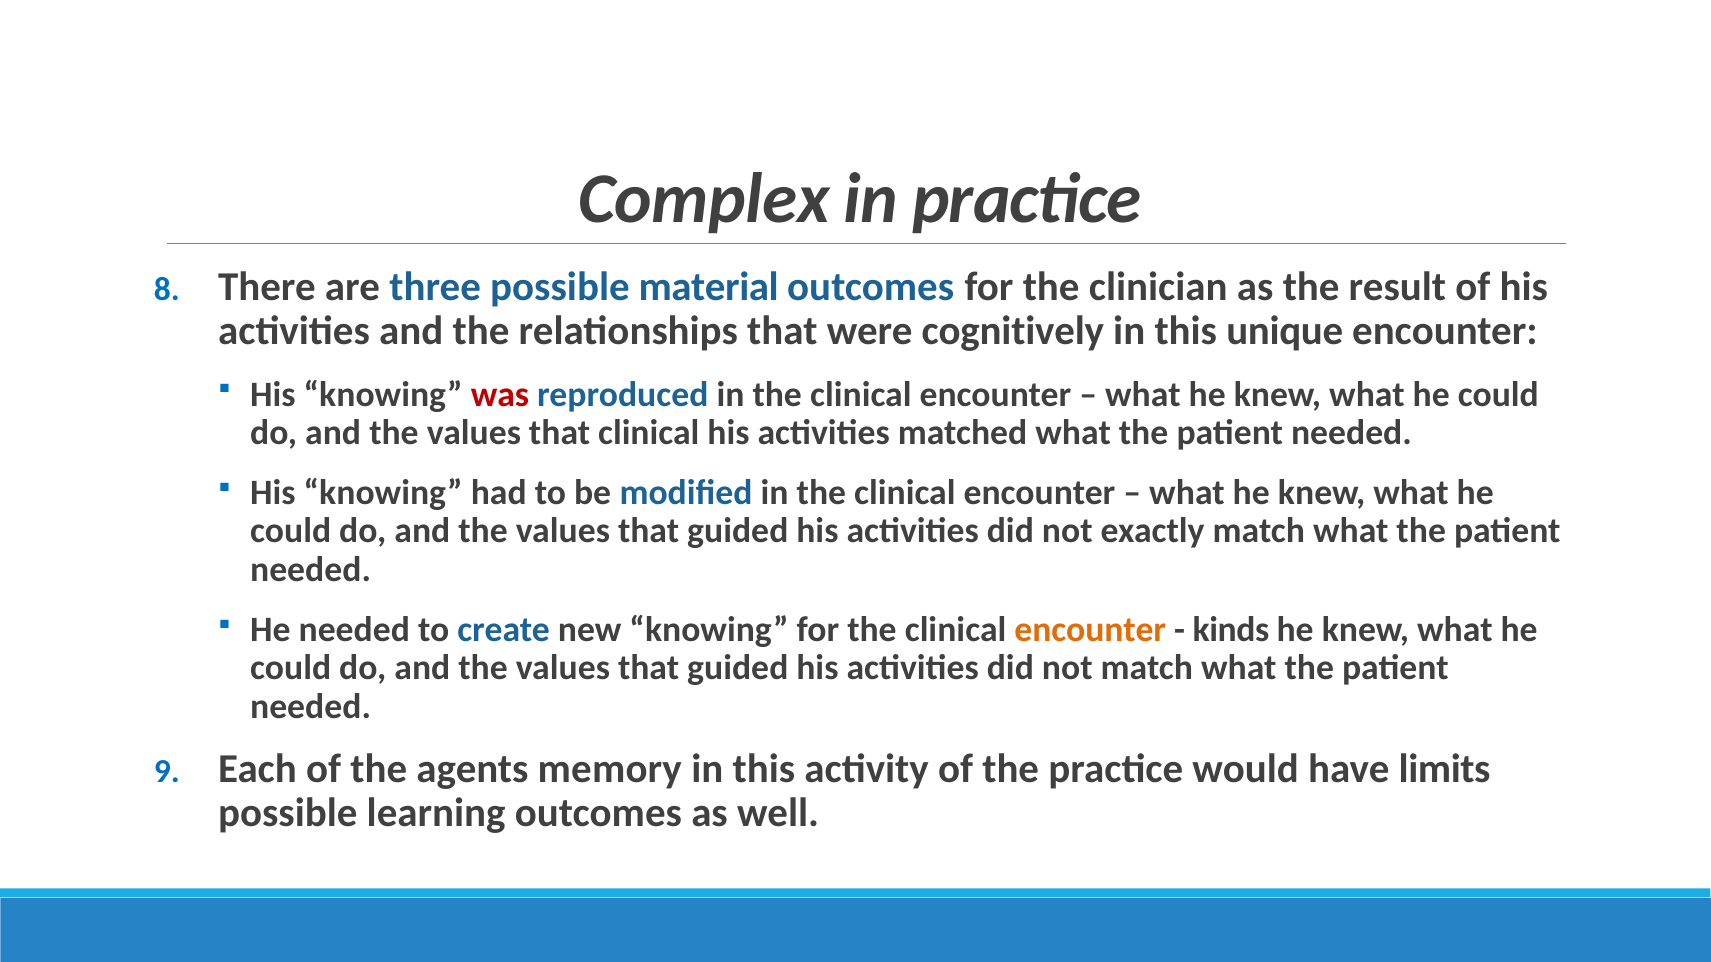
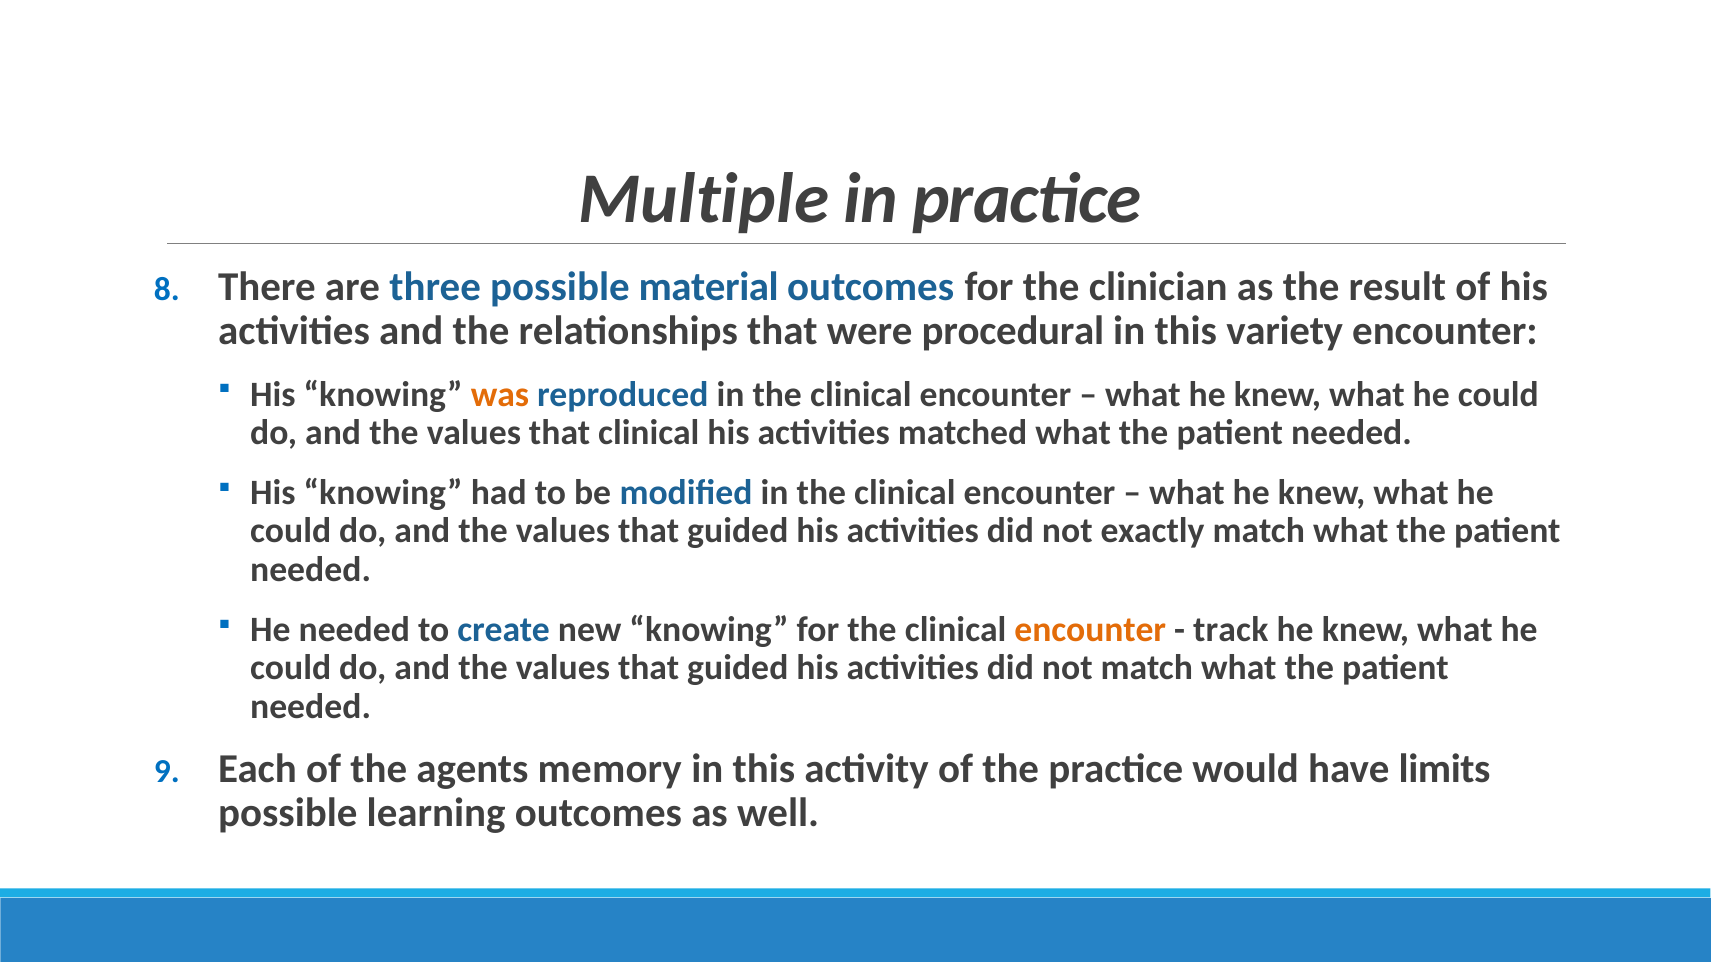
Complex: Complex -> Multiple
cognitively: cognitively -> procedural
unique: unique -> variety
was colour: red -> orange
kinds: kinds -> track
